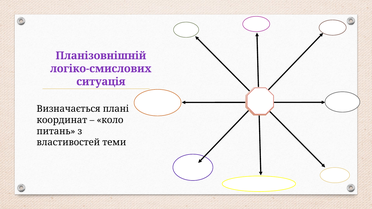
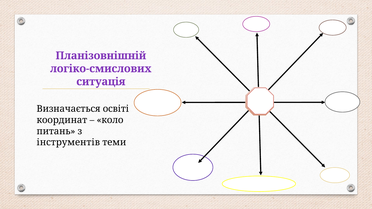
плані: плані -> освіті
властивостей: властивостей -> інструментів
